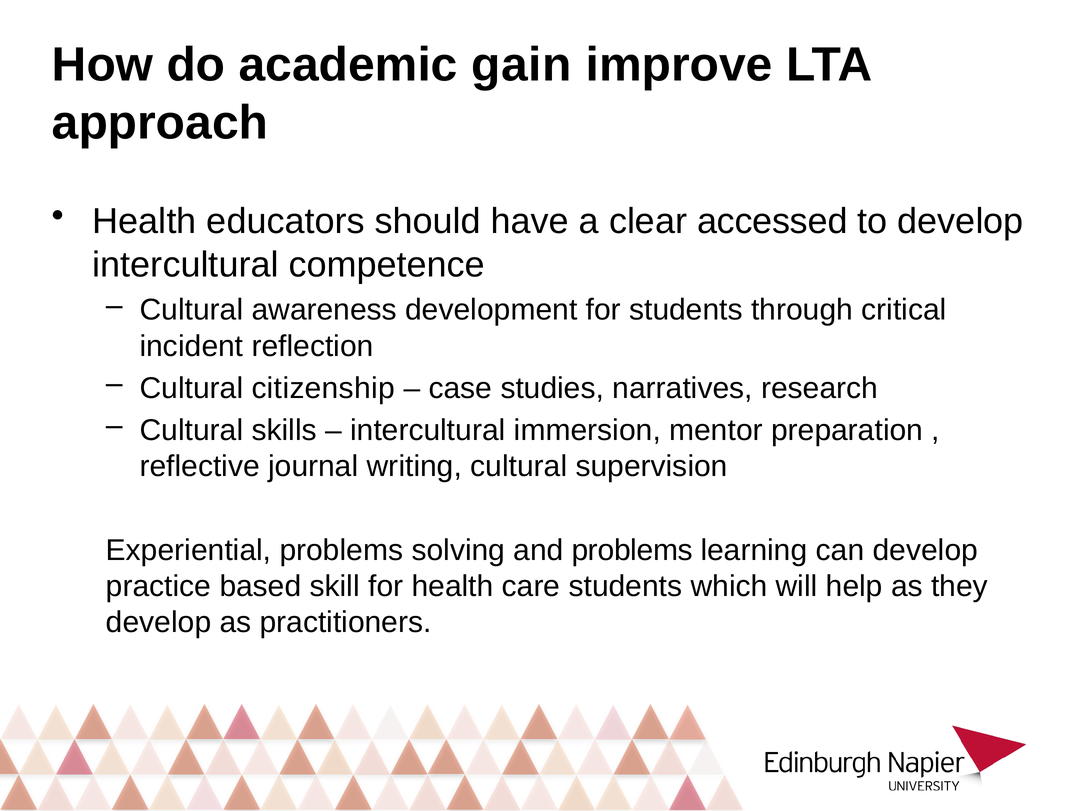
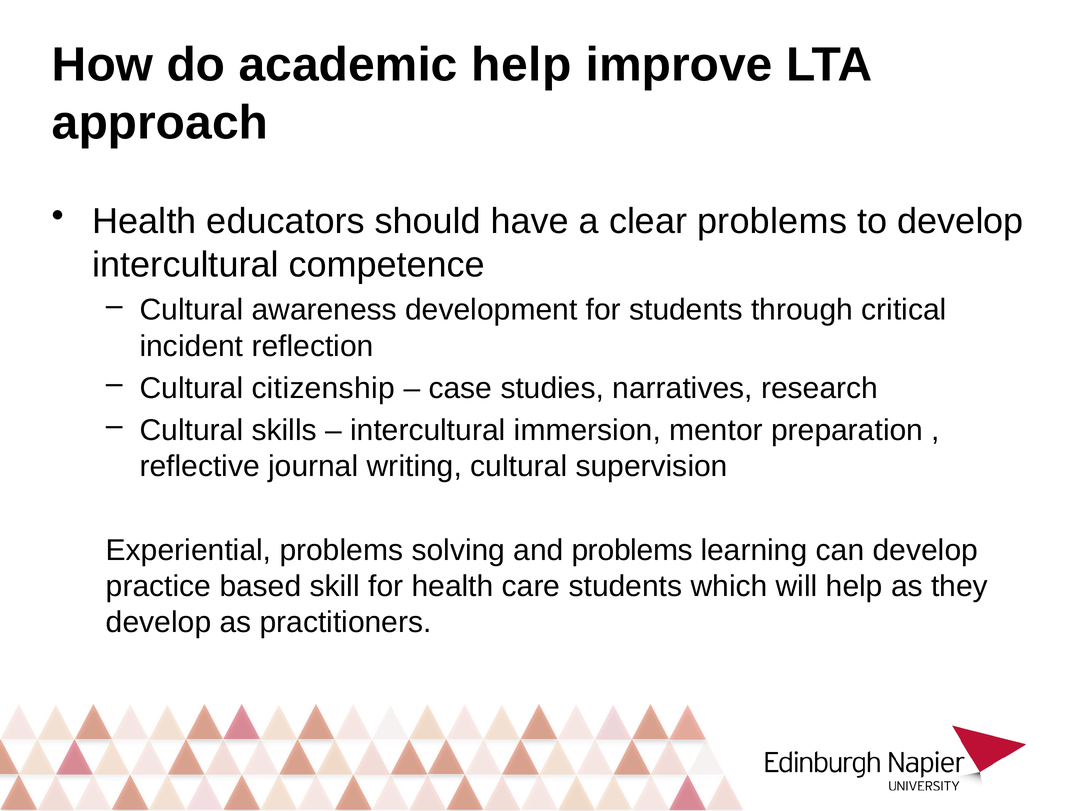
academic gain: gain -> help
clear accessed: accessed -> problems
